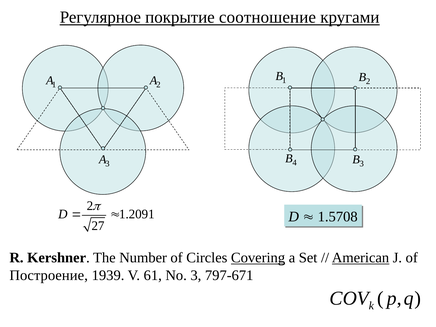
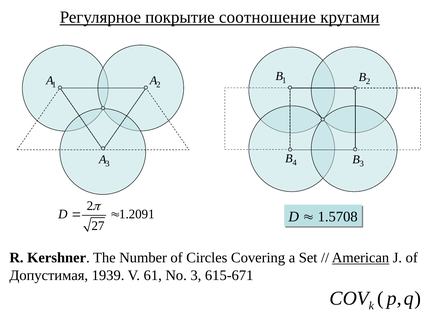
Covering underline: present -> none
Построение: Построение -> Допустимая
797-671: 797-671 -> 615-671
